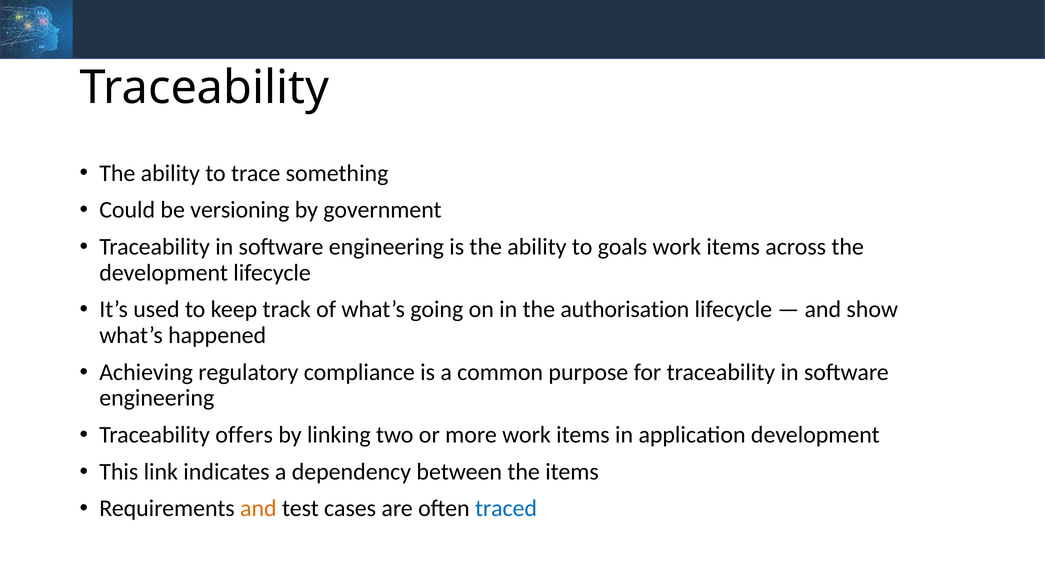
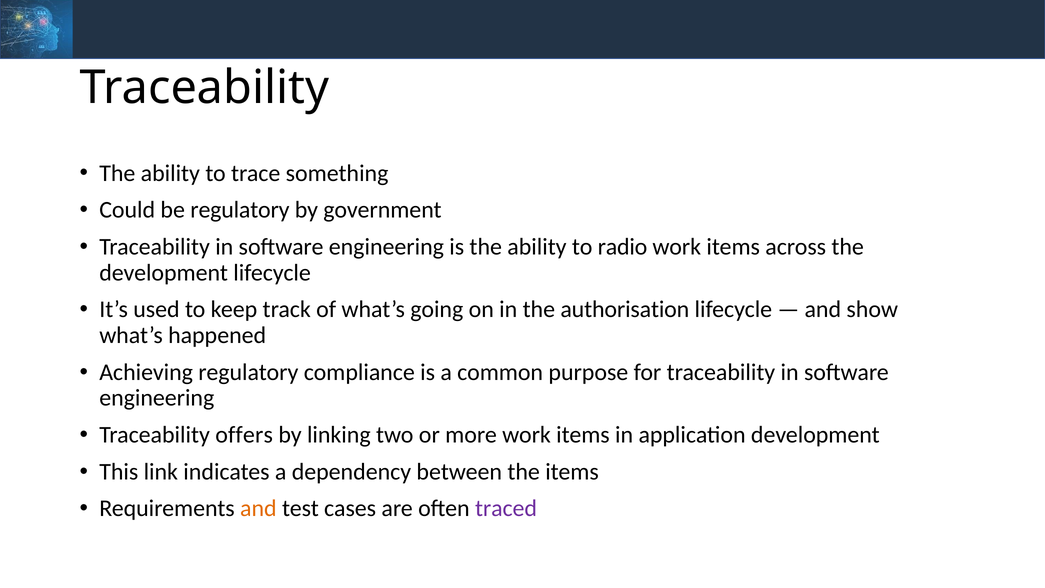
be versioning: versioning -> regulatory
goals: goals -> radio
traced colour: blue -> purple
